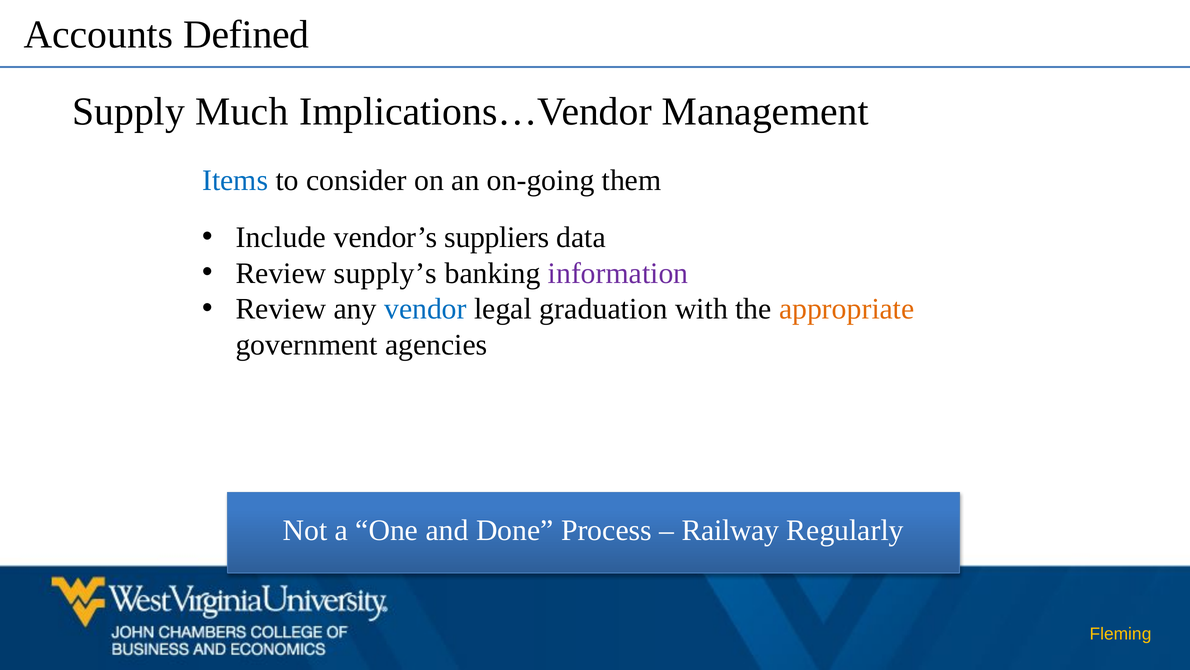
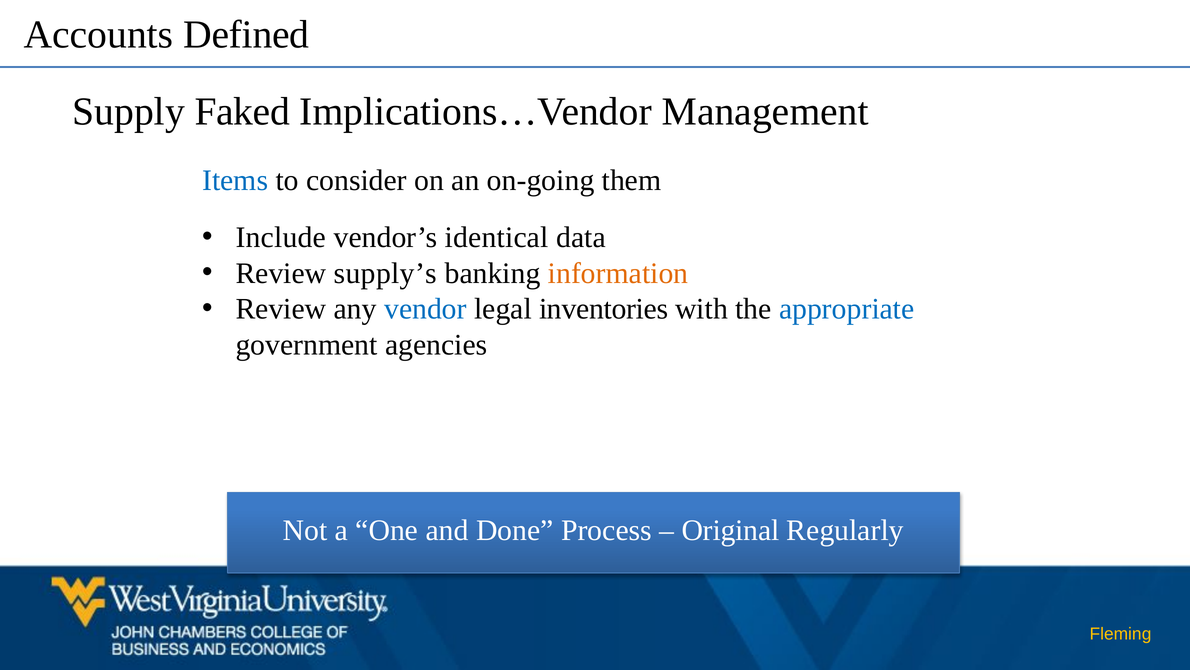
Much: Much -> Faked
suppliers: suppliers -> identical
information colour: purple -> orange
graduation: graduation -> inventories
appropriate colour: orange -> blue
Railway: Railway -> Original
